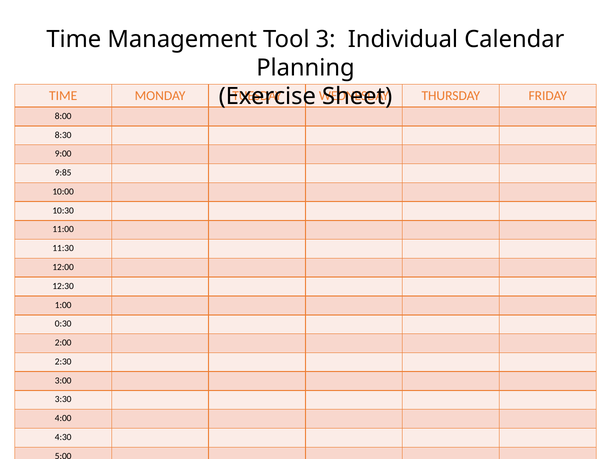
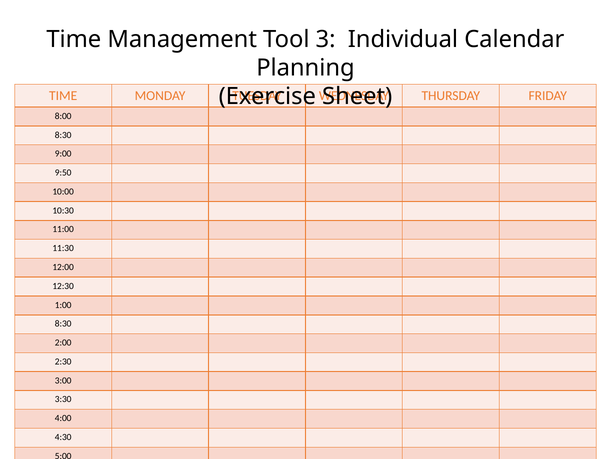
9:85: 9:85 -> 9:50
0:30 at (63, 323): 0:30 -> 8:30
